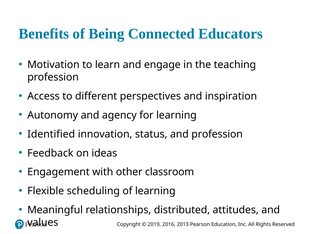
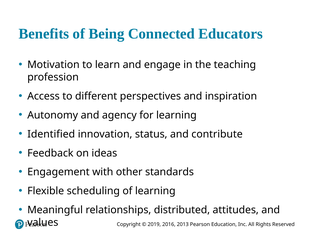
and profession: profession -> contribute
classroom: classroom -> standards
